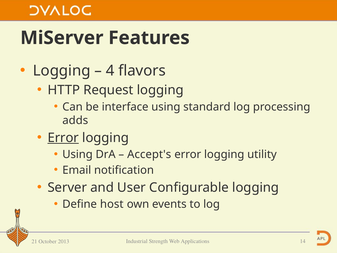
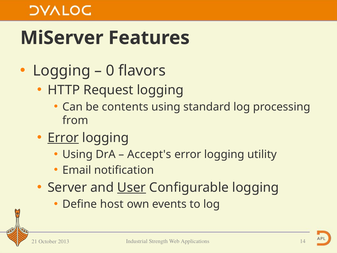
4: 4 -> 0
interface: interface -> contents
adds: adds -> from
User underline: none -> present
